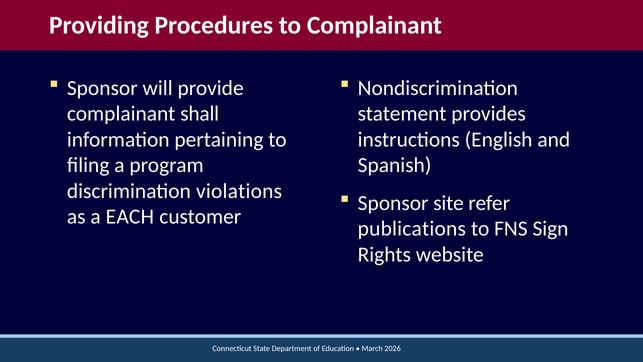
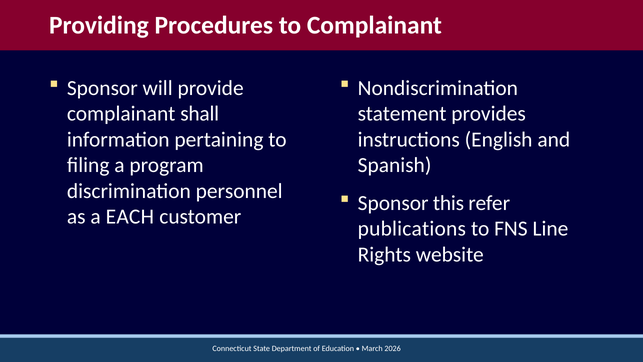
violations: violations -> personnel
site: site -> this
Sign: Sign -> Line
